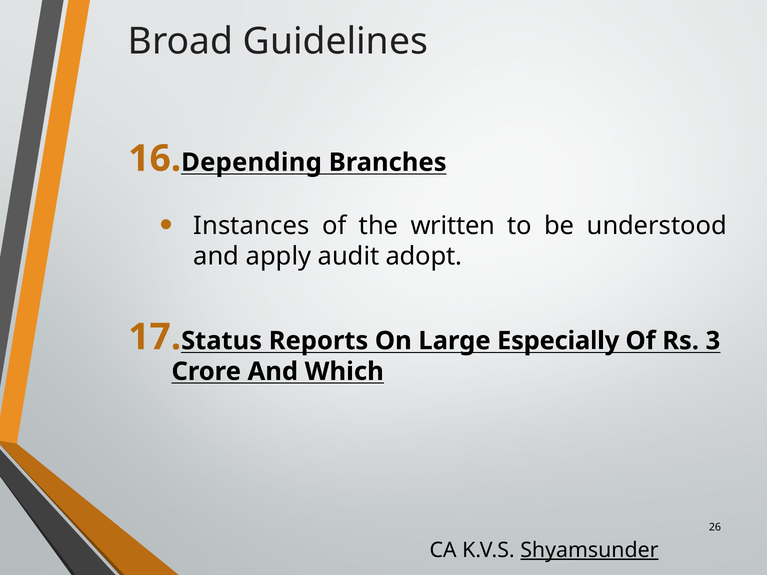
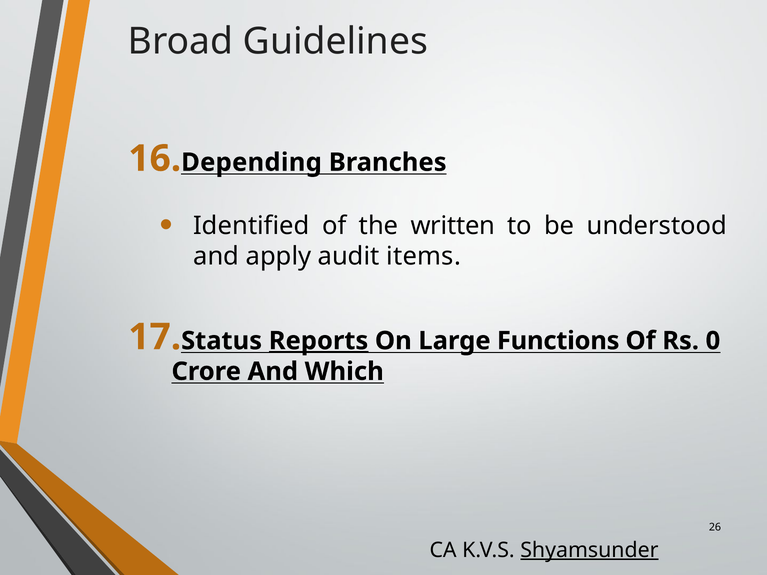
Instances: Instances -> Identified
adopt: adopt -> items
Reports underline: none -> present
Especially: Especially -> Functions
3: 3 -> 0
